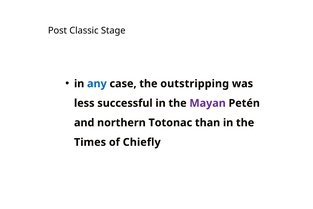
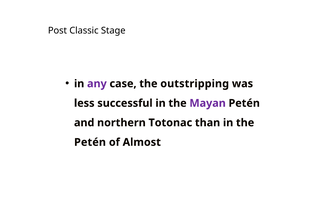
any colour: blue -> purple
Times at (90, 142): Times -> Petén
Chiefly: Chiefly -> Almost
